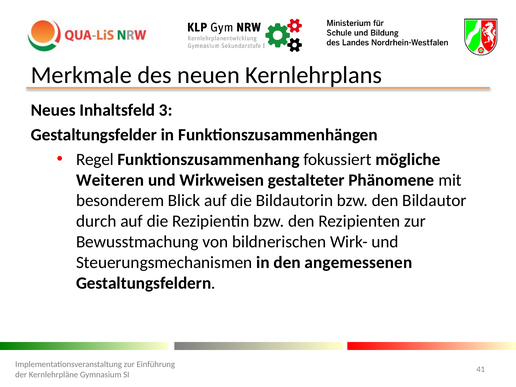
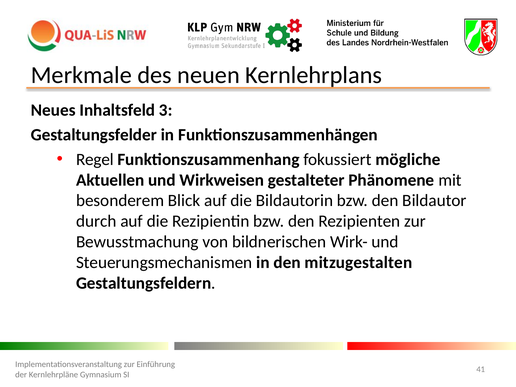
Weiteren: Weiteren -> Aktuellen
angemessenen: angemessenen -> mitzugestalten
